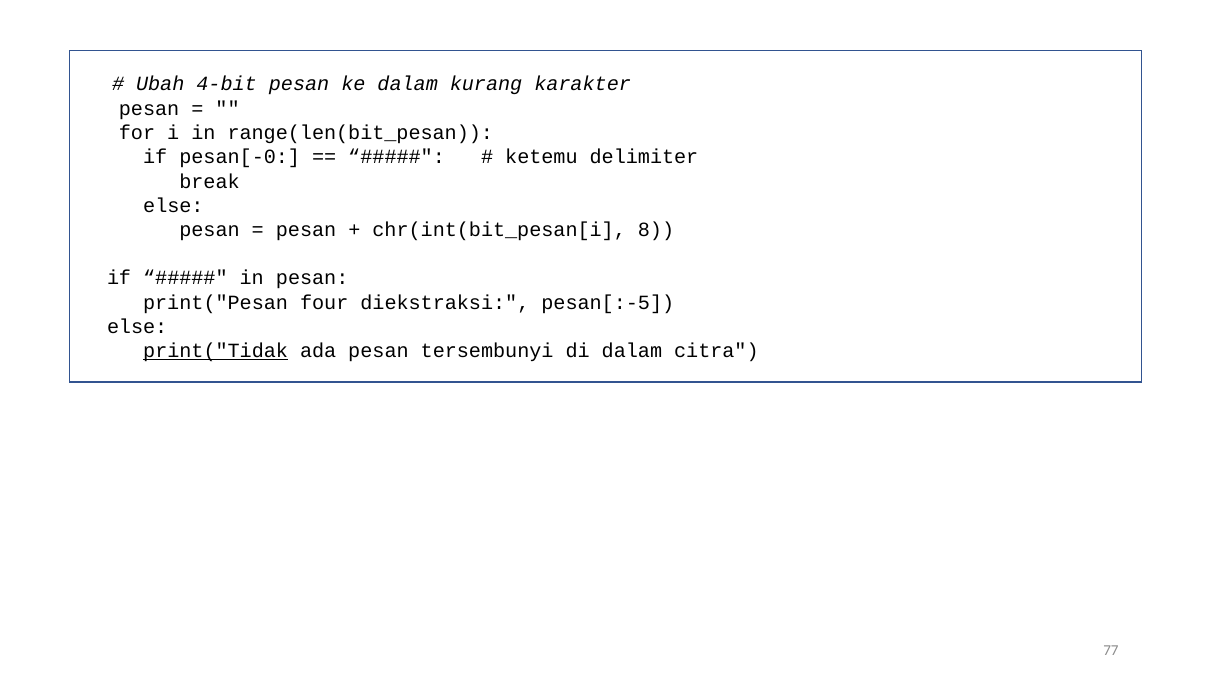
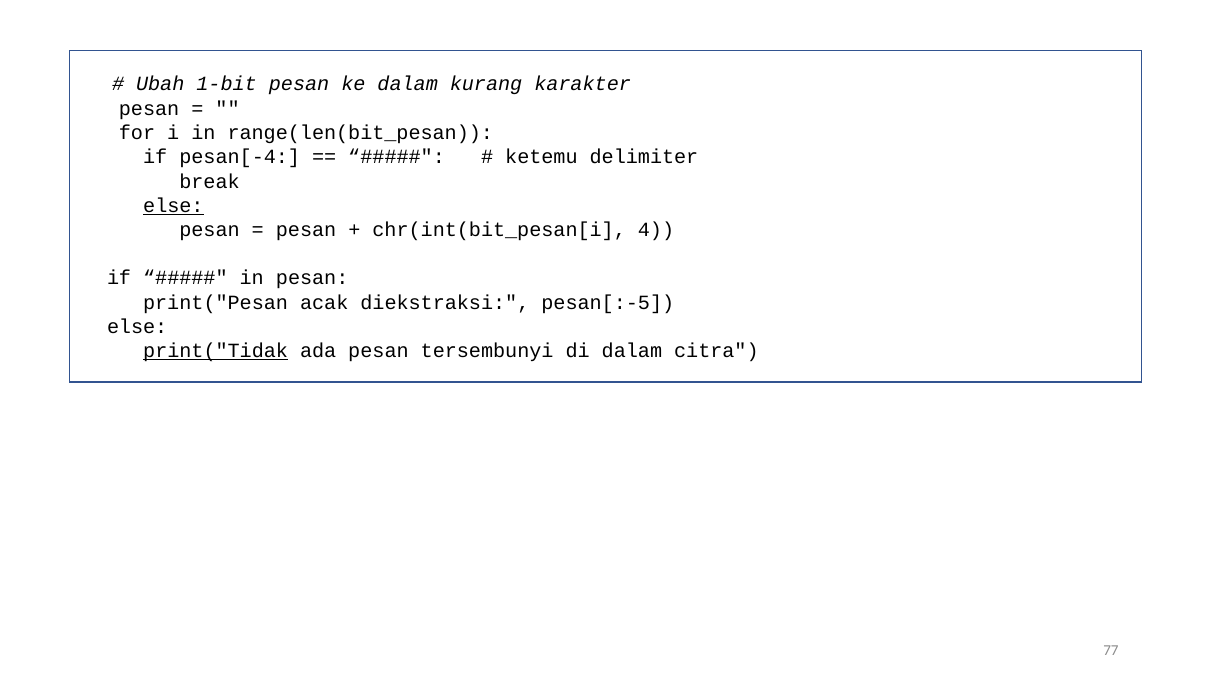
4-bit: 4-bit -> 1-bit
pesan[-0: pesan[-0 -> pesan[-4
else at (173, 206) underline: none -> present
8: 8 -> 4
four: four -> acak
